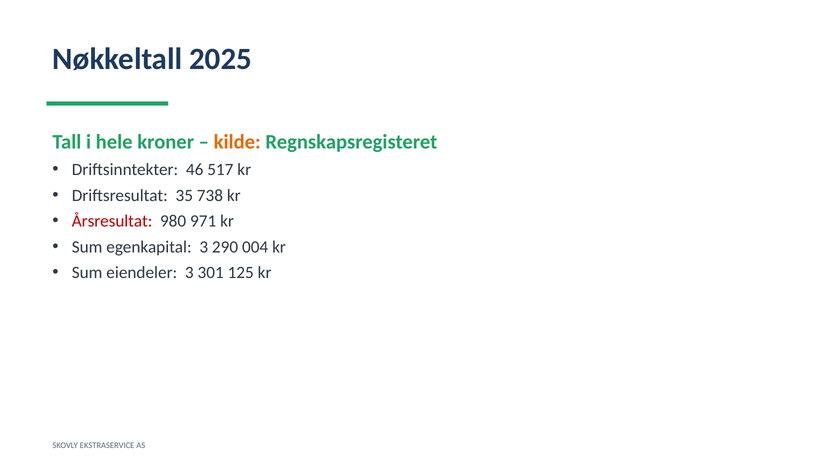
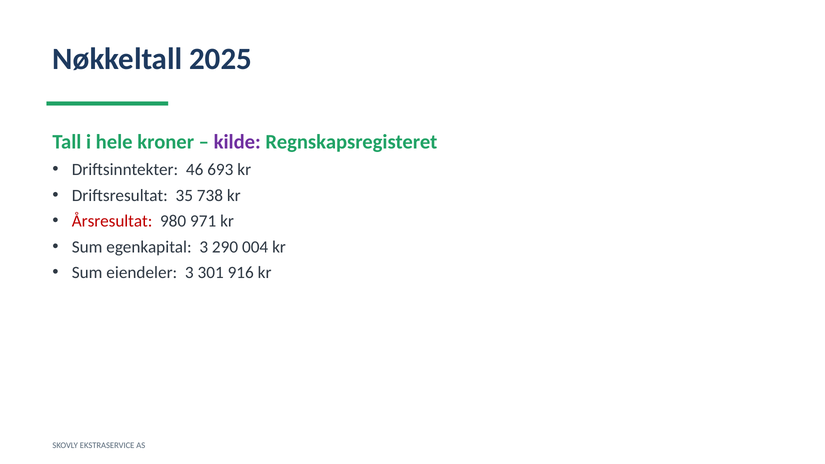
kilde colour: orange -> purple
517: 517 -> 693
125: 125 -> 916
